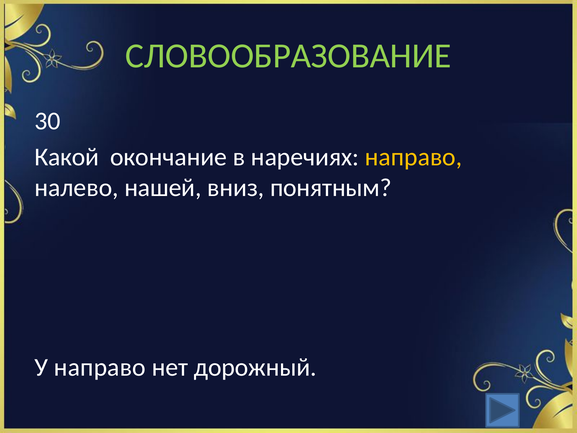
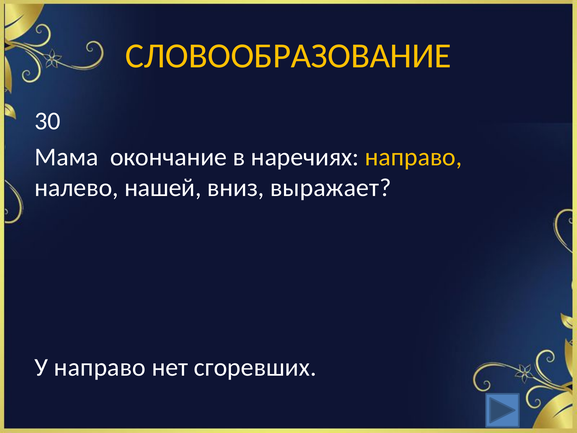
СЛОВООБРАЗОВАНИЕ colour: light green -> yellow
Какой: Какой -> Мама
понятным: понятным -> выражает
дорожный: дорожный -> сгоревших
